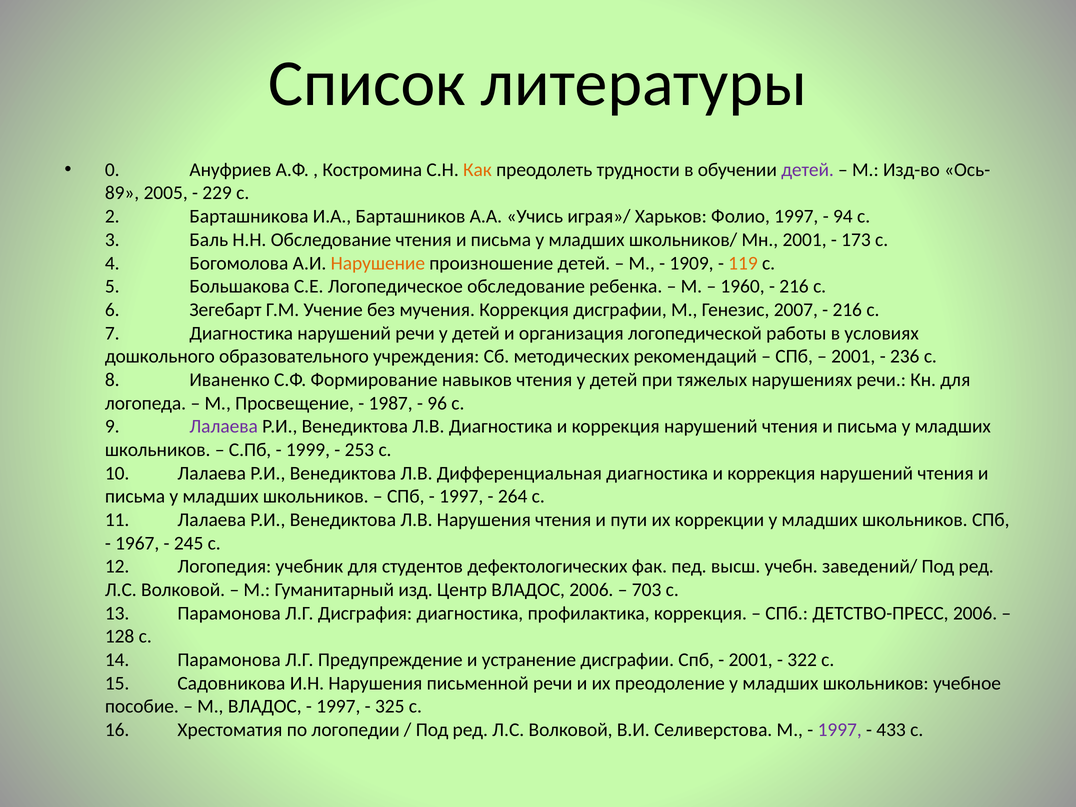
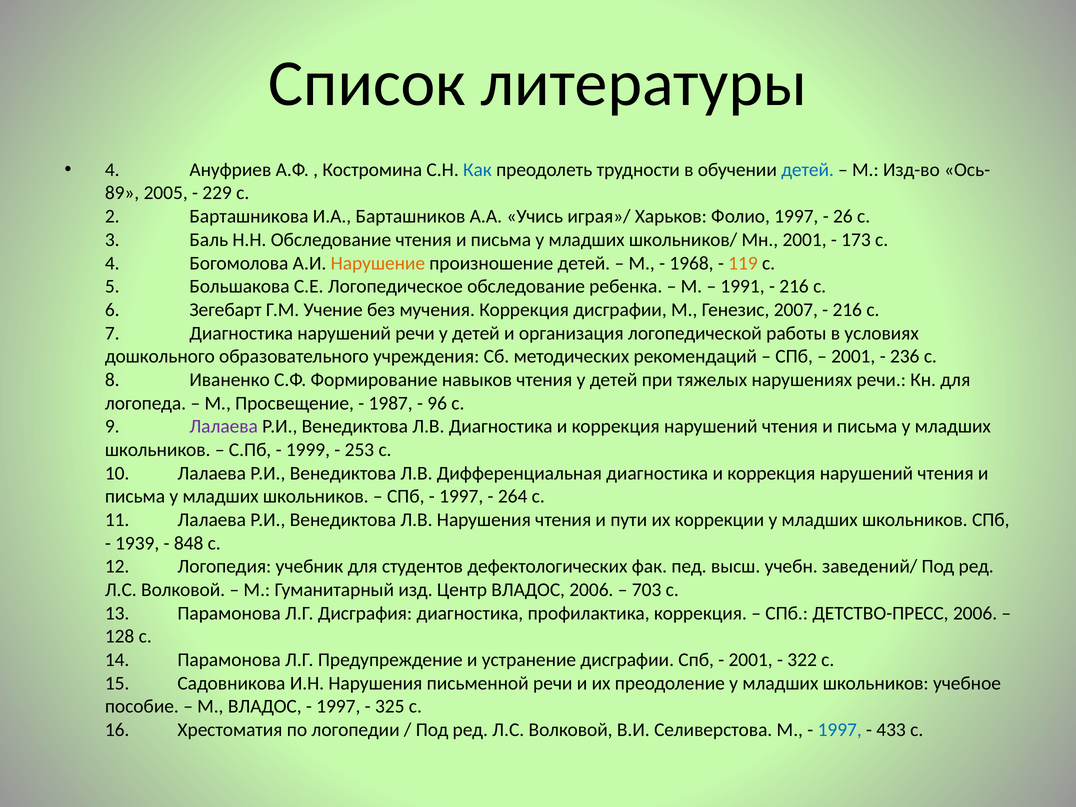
0 at (112, 170): 0 -> 4
Как colour: orange -> blue
детей at (808, 170) colour: purple -> blue
94: 94 -> 26
1909: 1909 -> 1968
1960: 1960 -> 1991
1967: 1967 -> 1939
245: 245 -> 848
1997 at (840, 730) colour: purple -> blue
